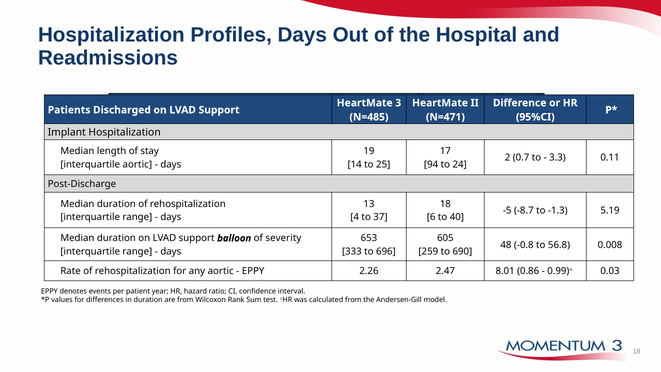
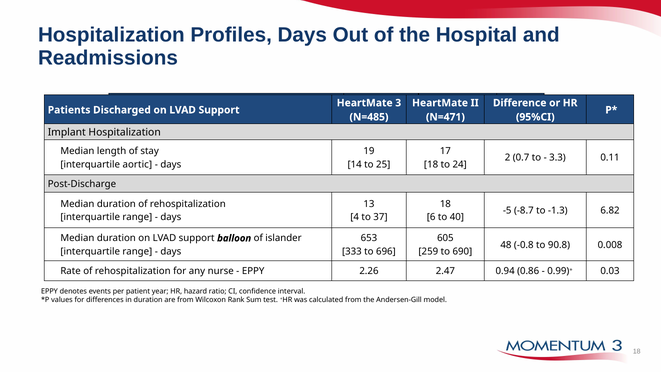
94 at (431, 164): 94 -> 18
5.19: 5.19 -> 6.82
severity: severity -> islander
56.8: 56.8 -> 90.8
any aortic: aortic -> nurse
8.01: 8.01 -> 0.94
